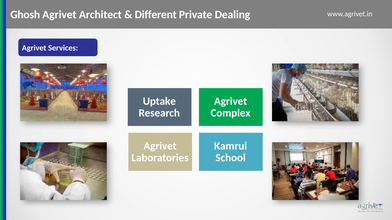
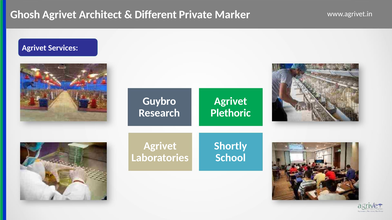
Dealing: Dealing -> Marker
Uptake: Uptake -> Guybro
Complex: Complex -> Plethoric
Kamrul: Kamrul -> Shortly
